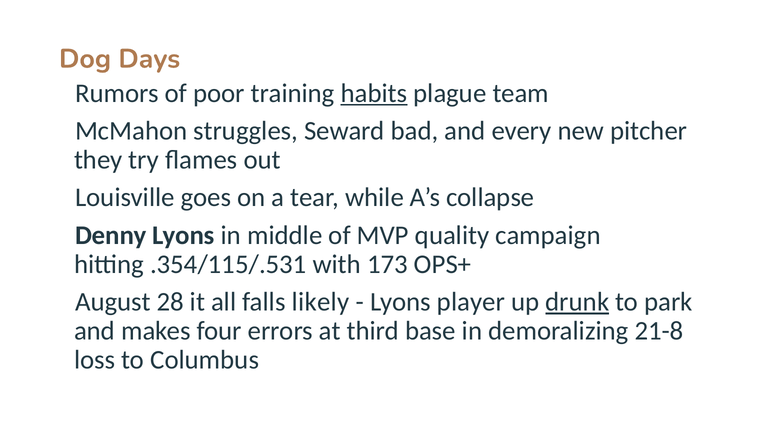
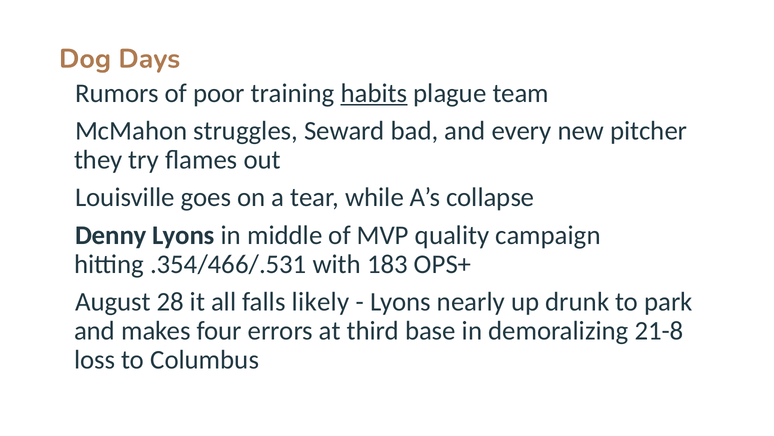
.354/115/.531: .354/115/.531 -> .354/466/.531
173: 173 -> 183
player: player -> nearly
drunk underline: present -> none
